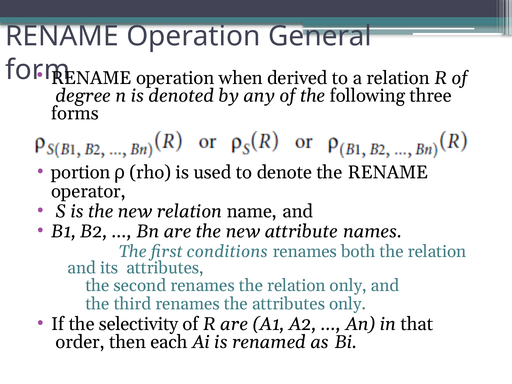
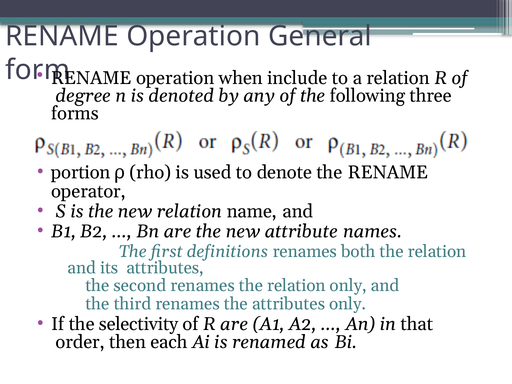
derived: derived -> include
conditions: conditions -> definitions
